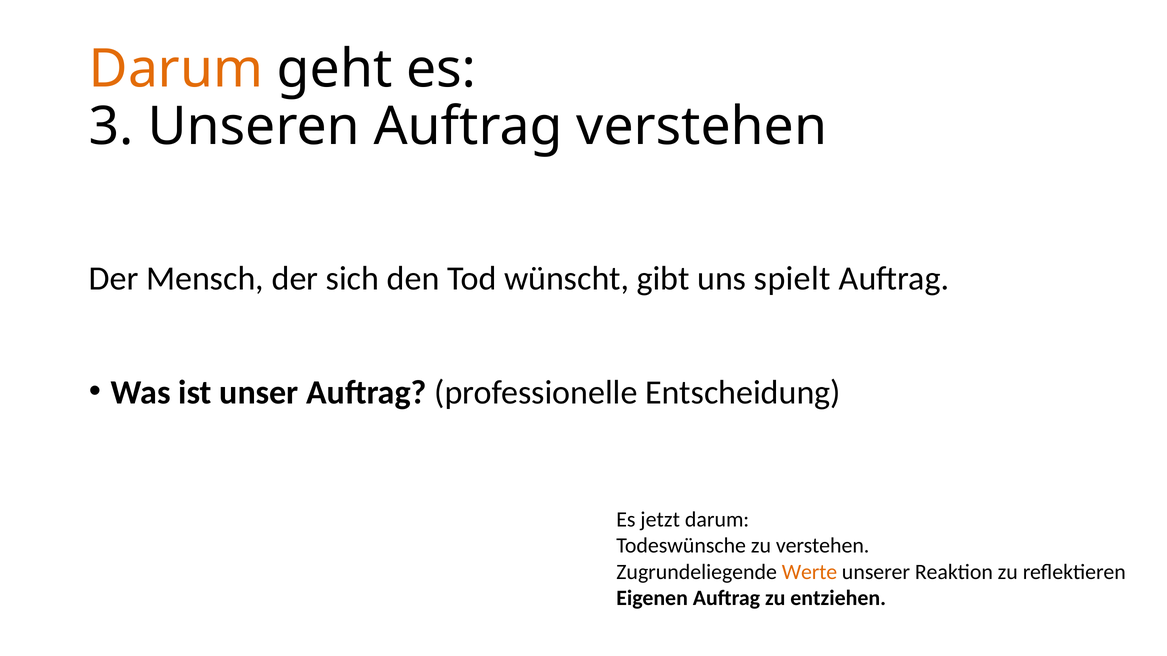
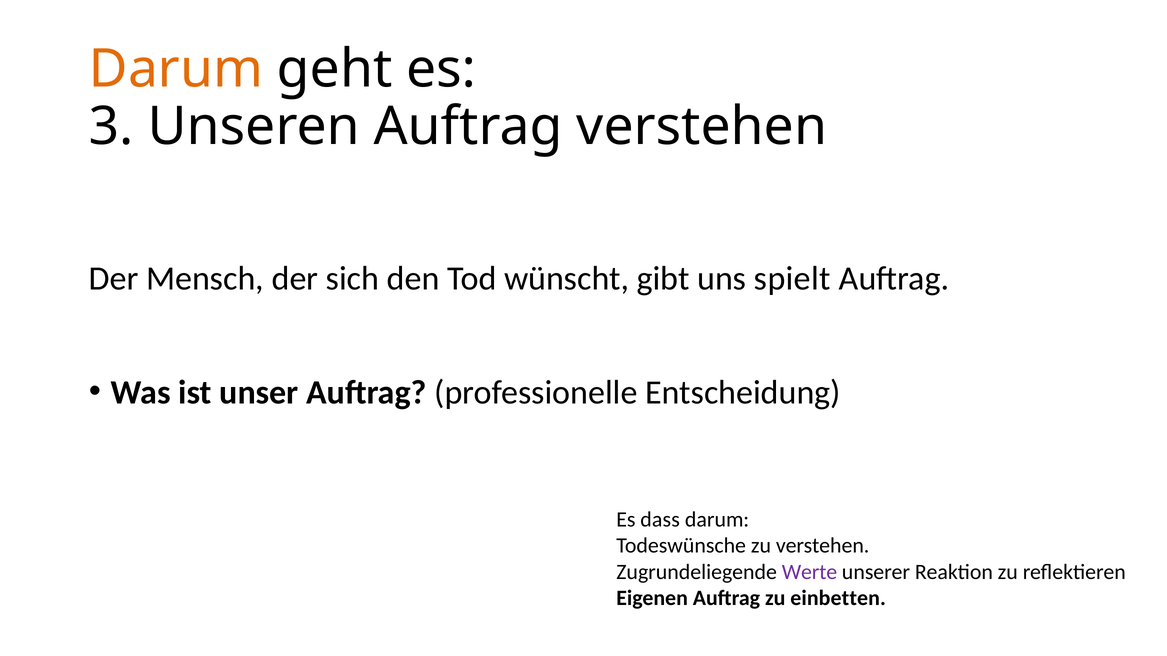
jetzt: jetzt -> dass
Werte colour: orange -> purple
entziehen: entziehen -> einbetten
